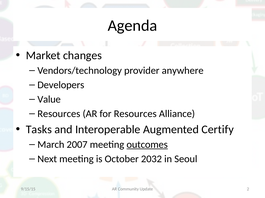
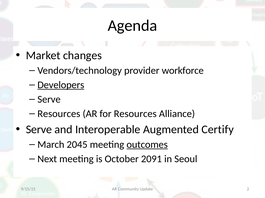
anywhere: anywhere -> workforce
Developers underline: none -> present
Value at (49, 100): Value -> Serve
Tasks at (39, 130): Tasks -> Serve
2007: 2007 -> 2045
2032: 2032 -> 2091
